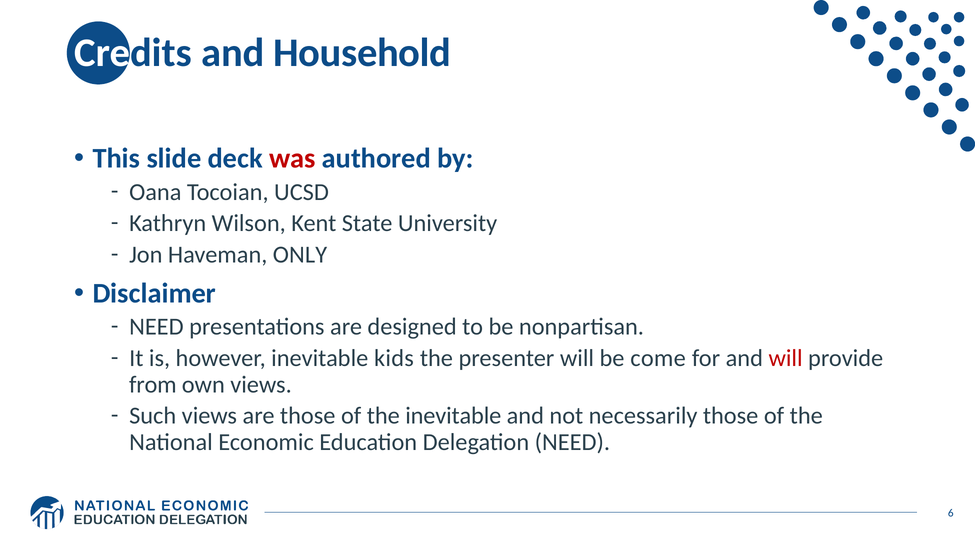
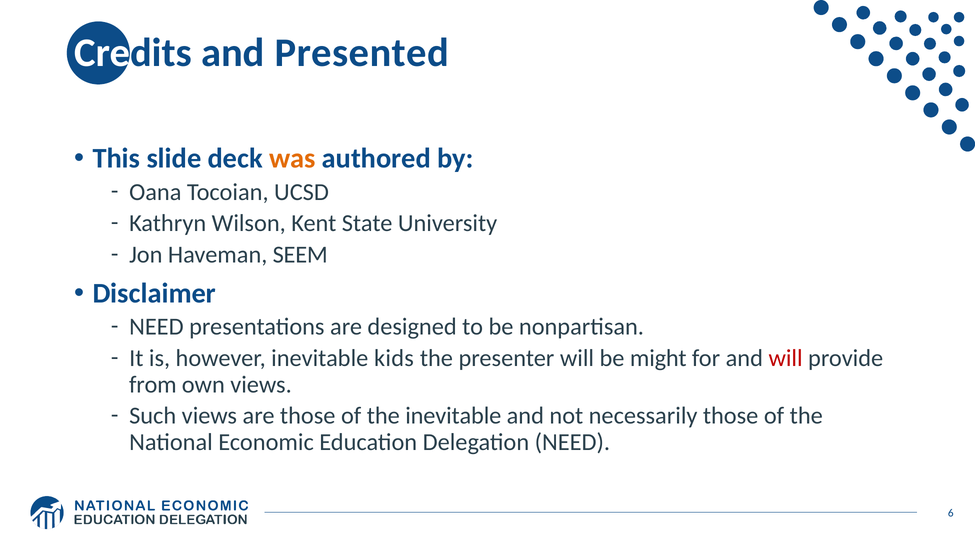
Household: Household -> Presented
was colour: red -> orange
ONLY: ONLY -> SEEM
come: come -> might
